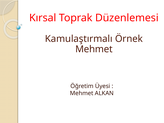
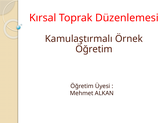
Mehmet at (94, 49): Mehmet -> Öğretim
